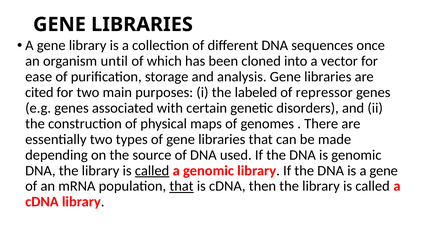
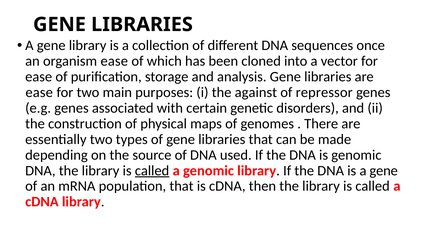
organism until: until -> ease
cited at (39, 92): cited -> ease
labeled: labeled -> against
that at (182, 186) underline: present -> none
